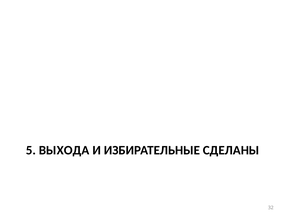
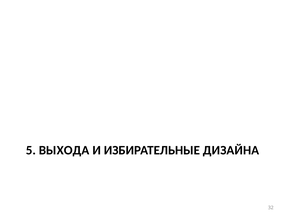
СДЕЛАНЫ: СДЕЛАНЫ -> ДИЗАЙНА
